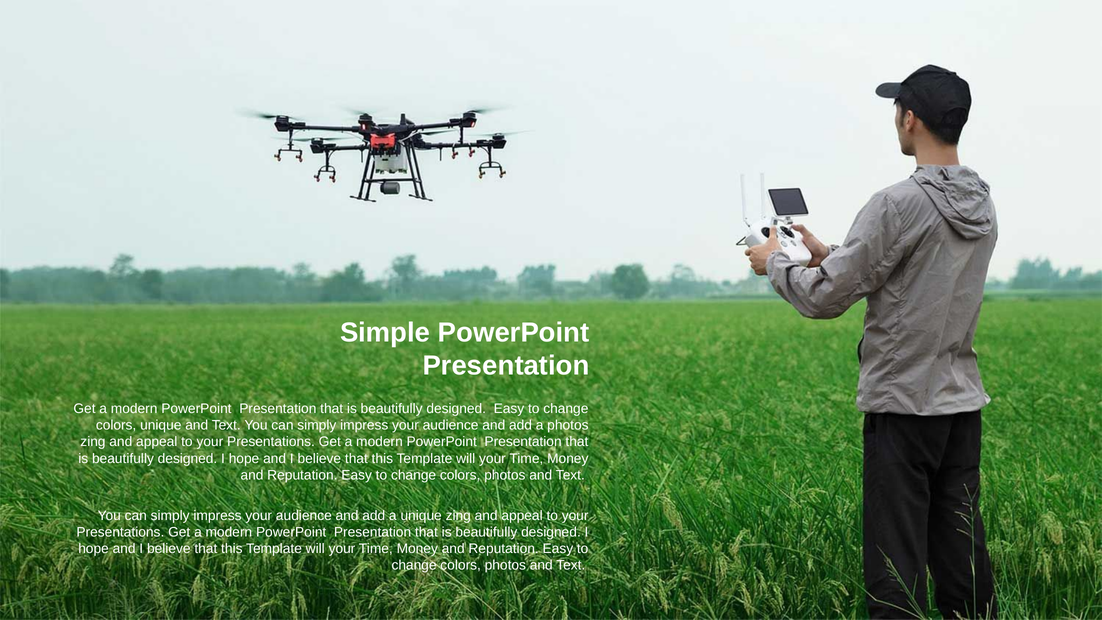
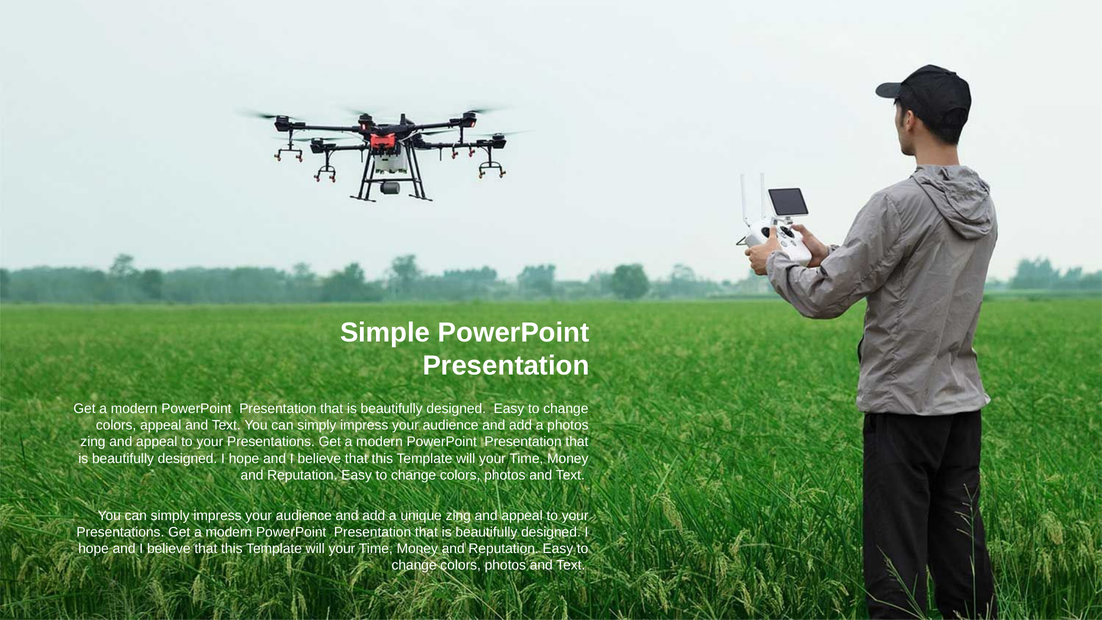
colors unique: unique -> appeal
